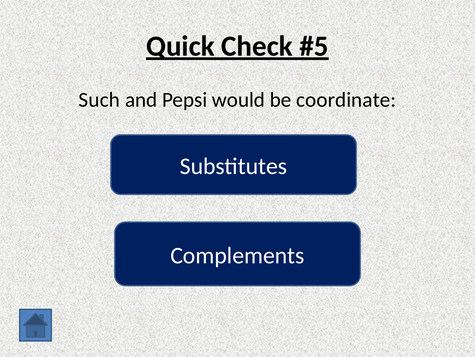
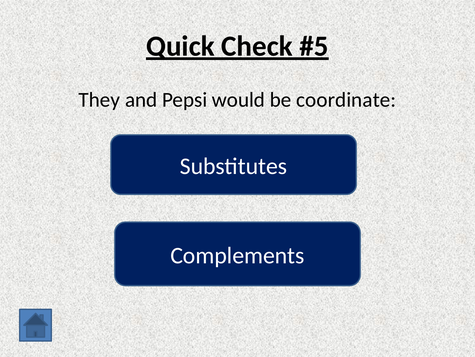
Such: Such -> They
